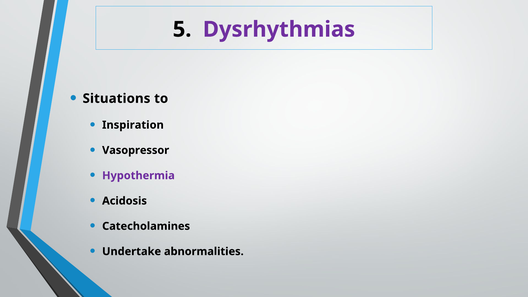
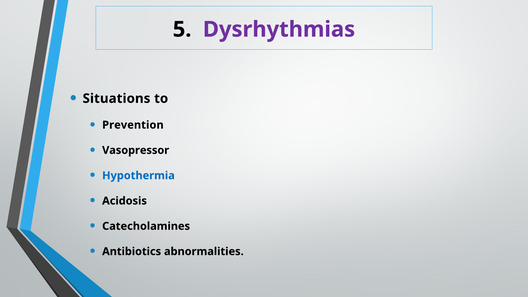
Inspiration: Inspiration -> Prevention
Hypothermia colour: purple -> blue
Undertake: Undertake -> Antibiotics
